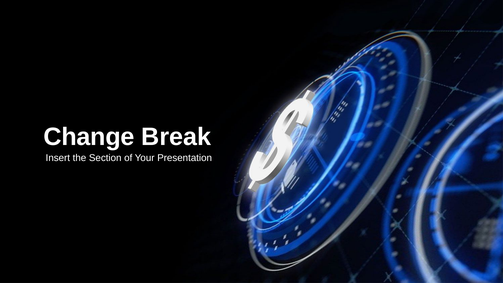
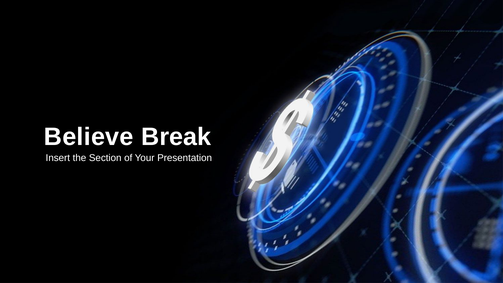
Change: Change -> Believe
